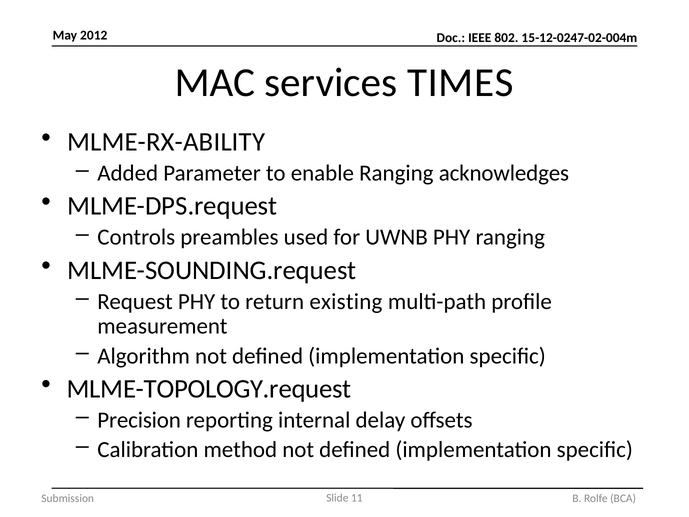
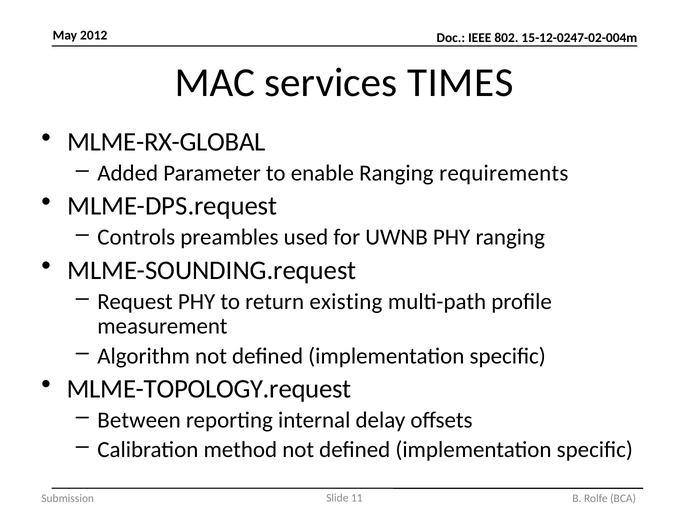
MLME-RX-ABILITY: MLME-RX-ABILITY -> MLME-RX-GLOBAL
acknowledges: acknowledges -> requirements
Precision: Precision -> Between
